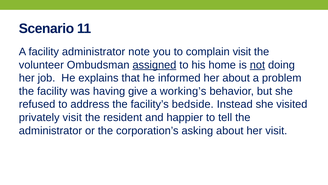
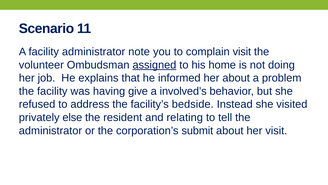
not underline: present -> none
working’s: working’s -> involved’s
privately visit: visit -> else
happier: happier -> relating
asking: asking -> submit
